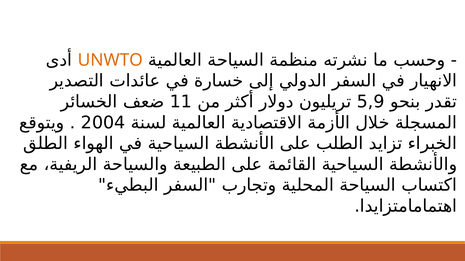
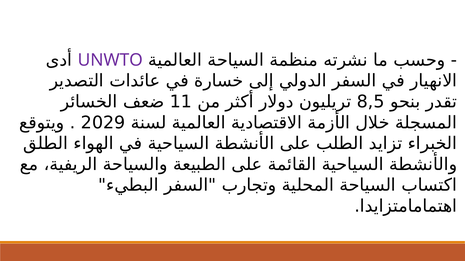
UNWTO colour: orange -> purple
5,9: 5,9 -> 8,5
2004: 2004 -> 2029
